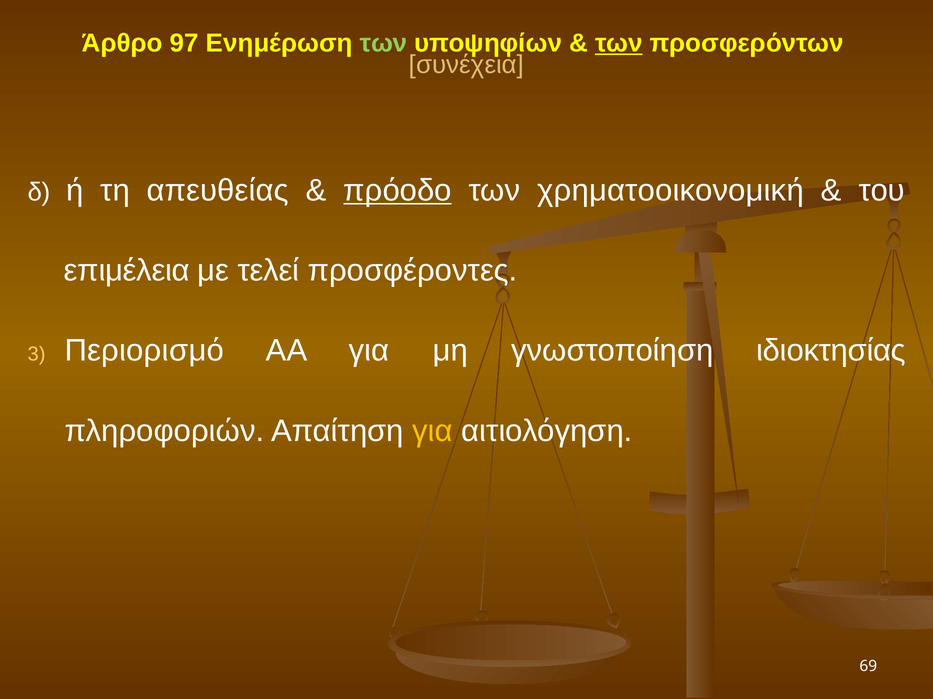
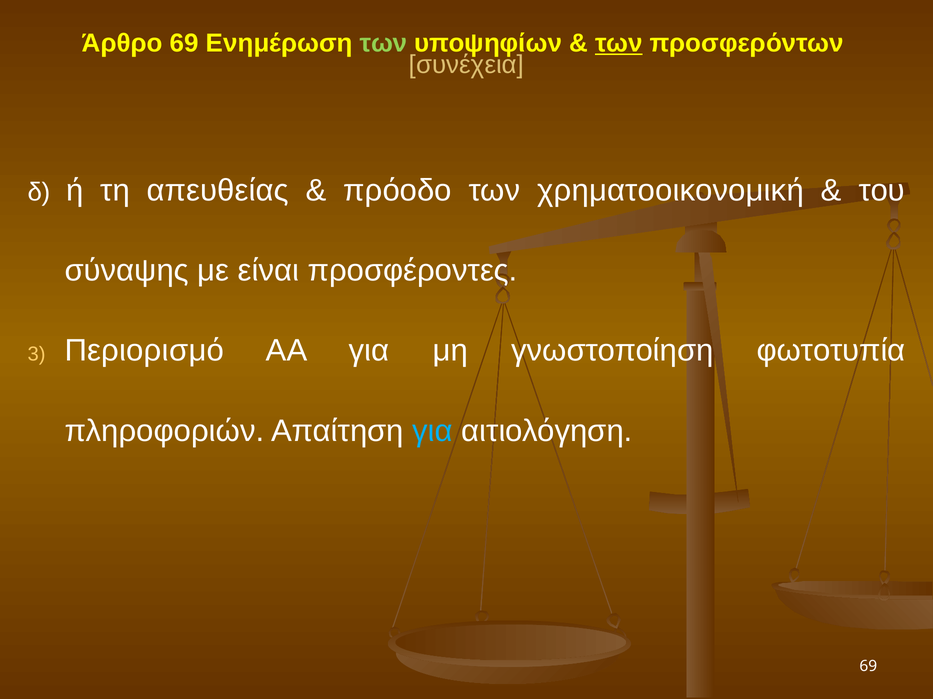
Άρθρο 97: 97 -> 69
πρόοδο underline: present -> none
επιμέλεια: επιμέλεια -> σύναψης
τελεί: τελεί -> είναι
ιδιοκτησίας: ιδιοκτησίας -> φωτοτυπία
για at (433, 431) colour: yellow -> light blue
